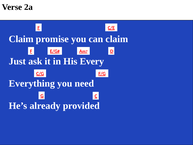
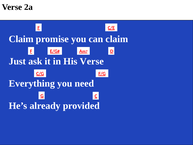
His Every: Every -> Verse
